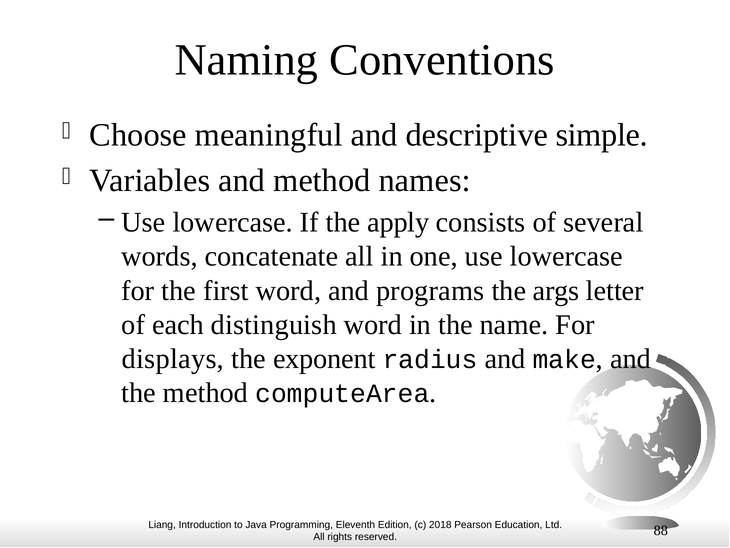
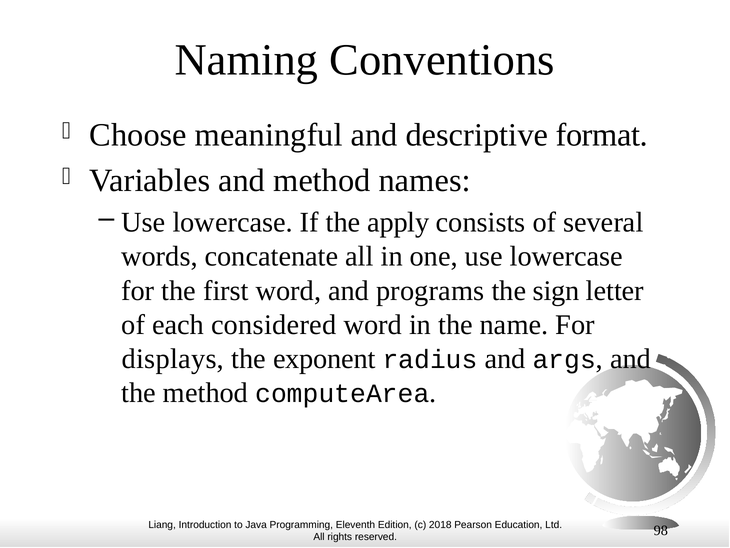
simple: simple -> format
args: args -> sign
distinguish: distinguish -> considered
make: make -> args
88: 88 -> 98
